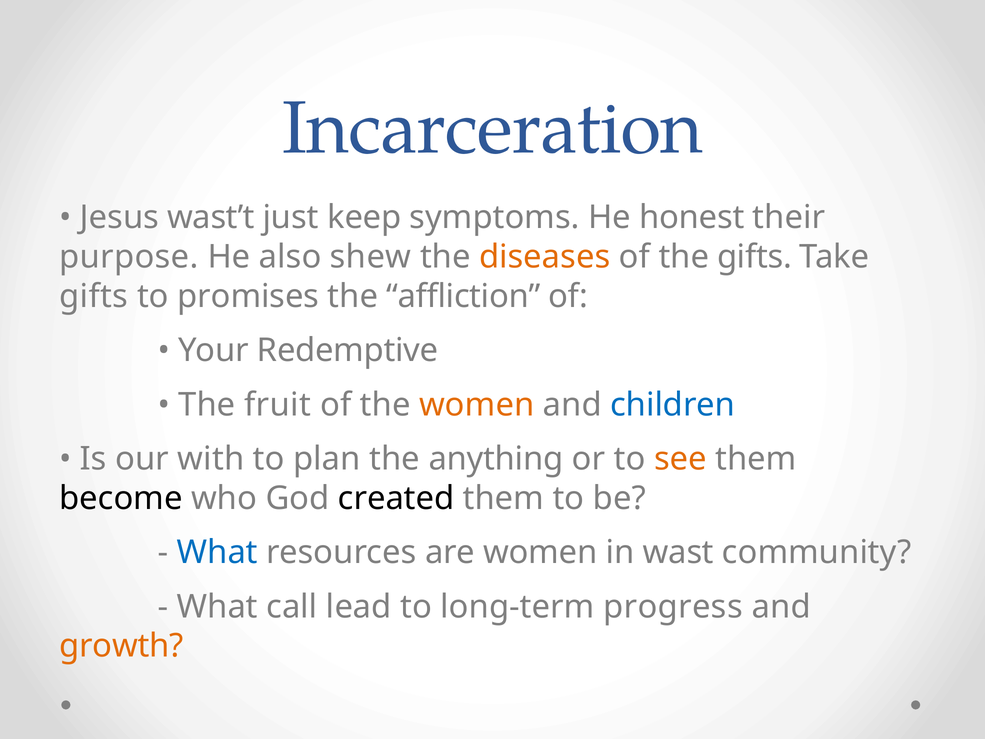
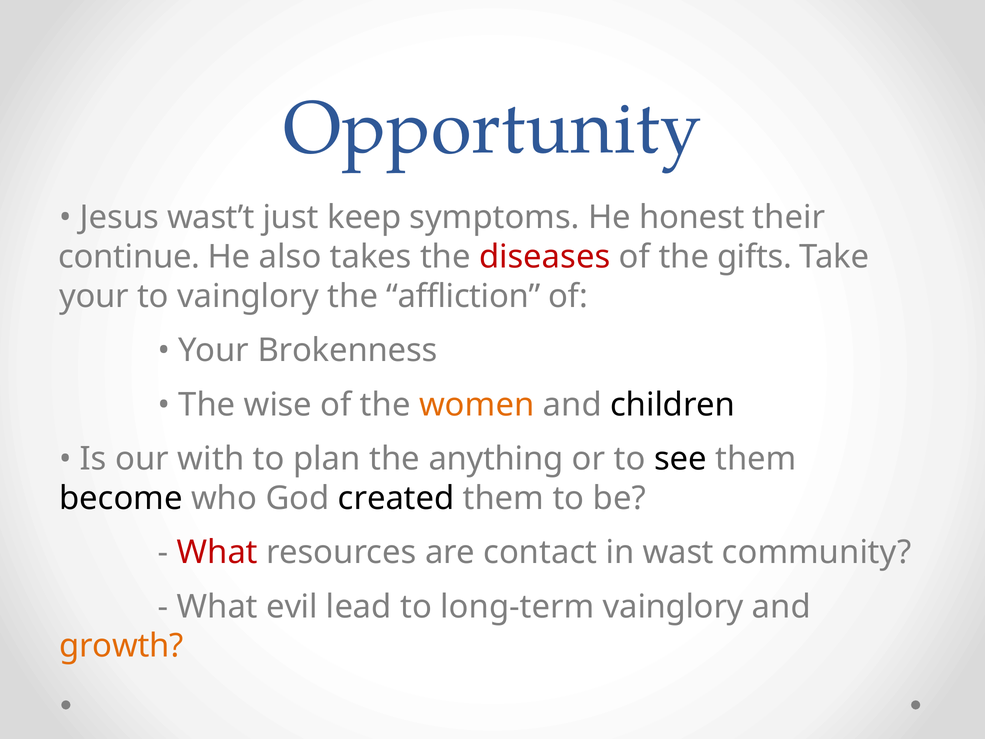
Incarceration: Incarceration -> Opportunity
purpose: purpose -> continue
shew: shew -> takes
diseases colour: orange -> red
gifts at (94, 296): gifts -> your
to promises: promises -> vainglory
Redemptive: Redemptive -> Brokenness
fruit: fruit -> wise
children colour: blue -> black
see colour: orange -> black
What at (217, 552) colour: blue -> red
are women: women -> contact
call: call -> evil
long-term progress: progress -> vainglory
